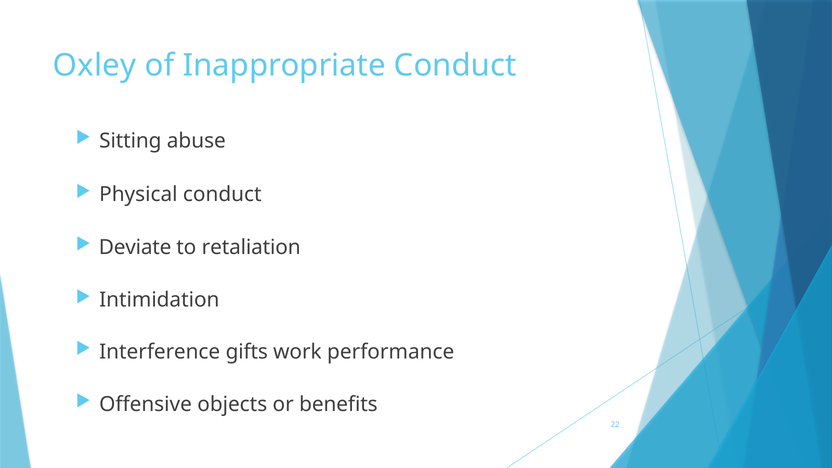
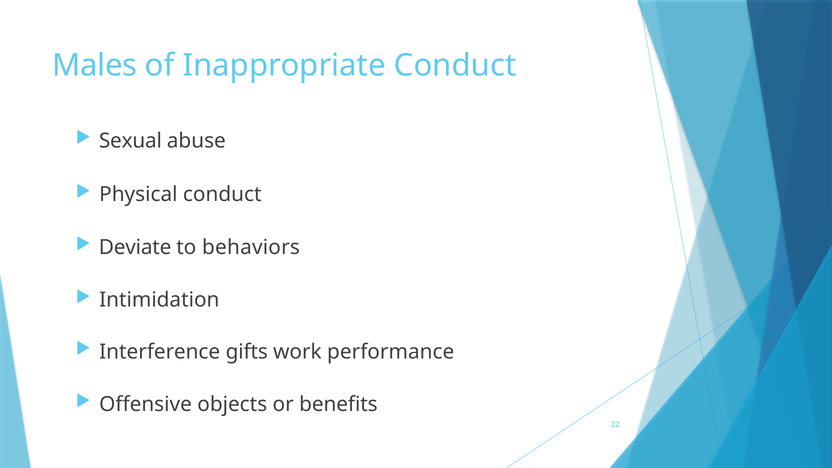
Oxley: Oxley -> Males
Sitting: Sitting -> Sexual
retaliation: retaliation -> behaviors
